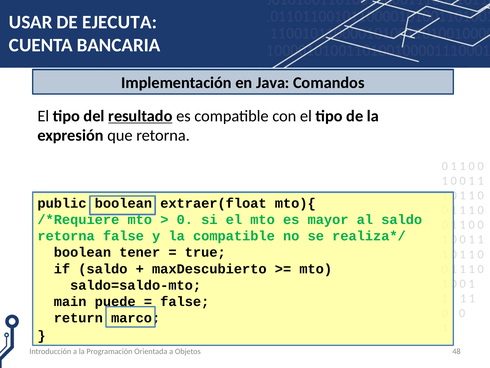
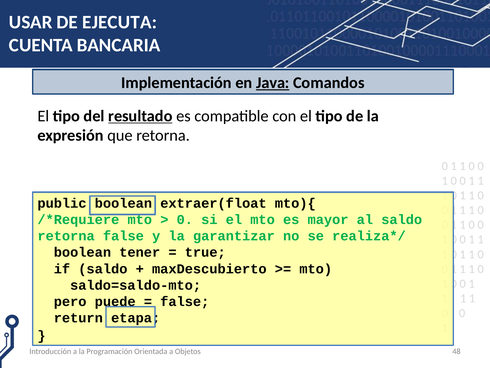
Java underline: none -> present
la compatible: compatible -> garantizar
main: main -> pero
marco: marco -> etapa
